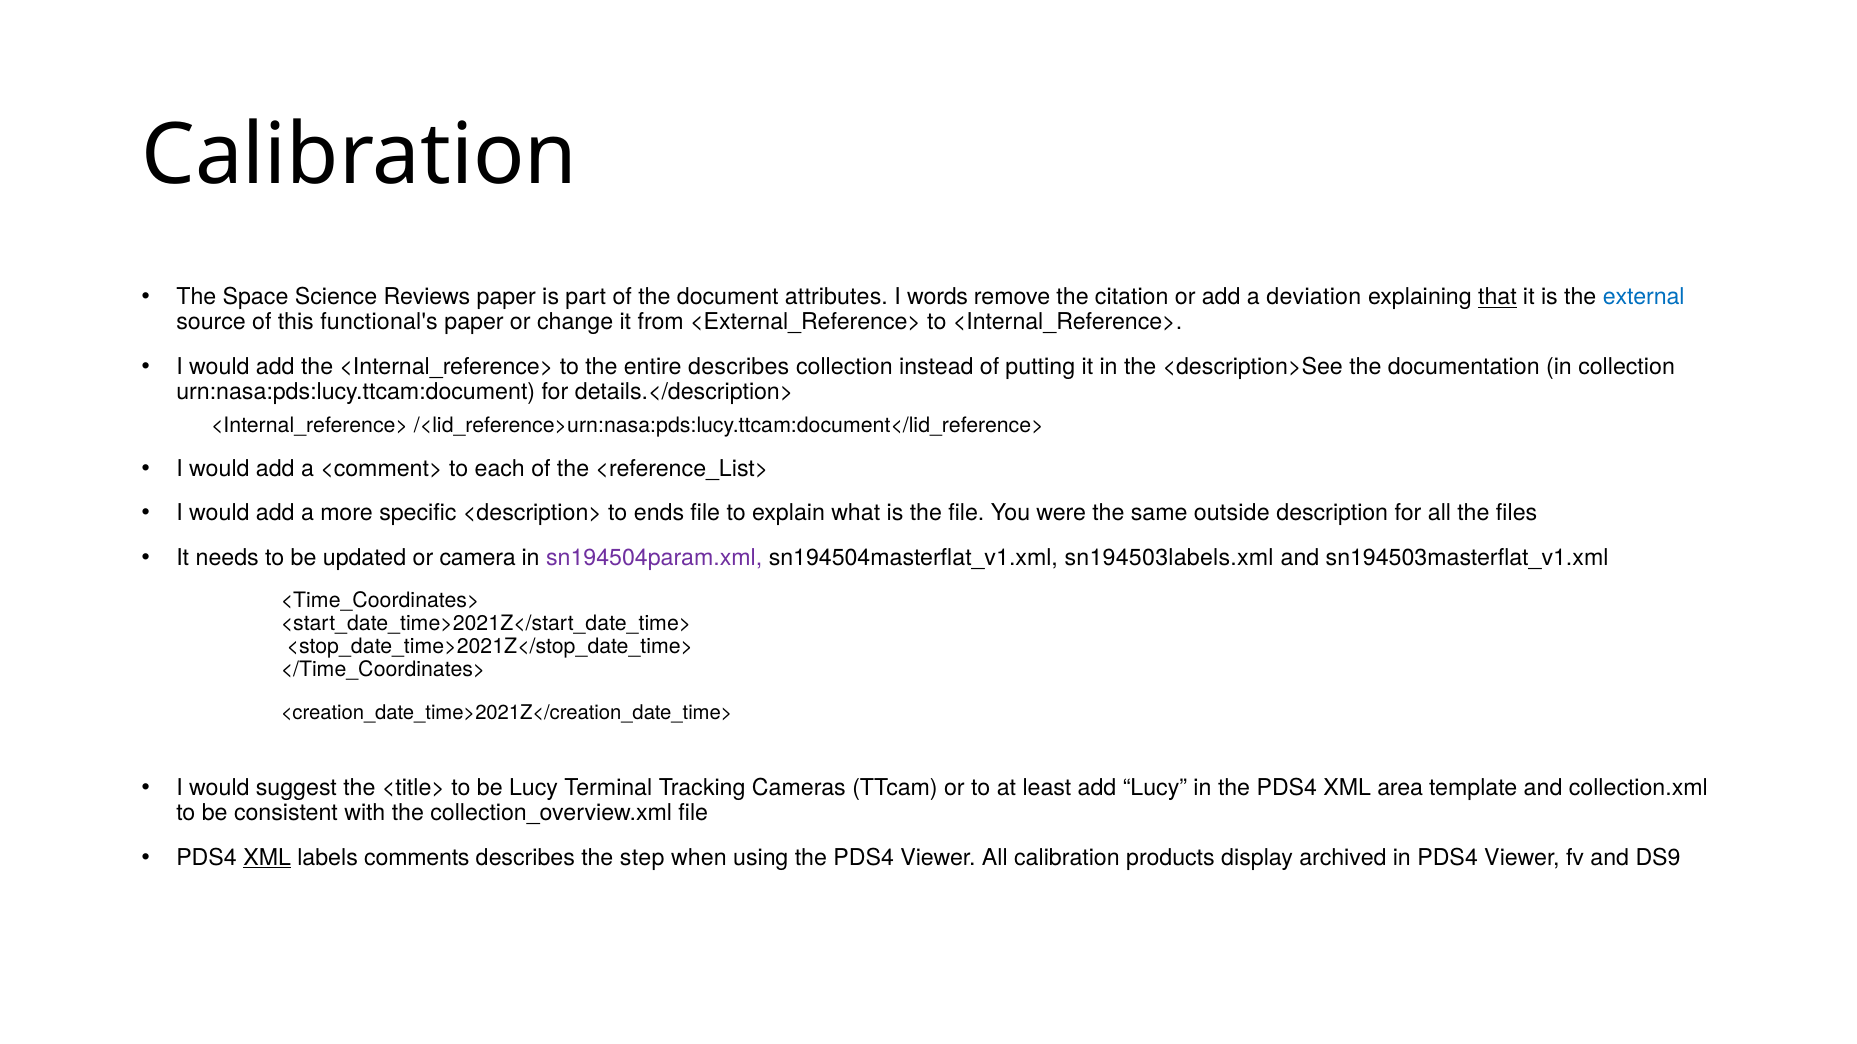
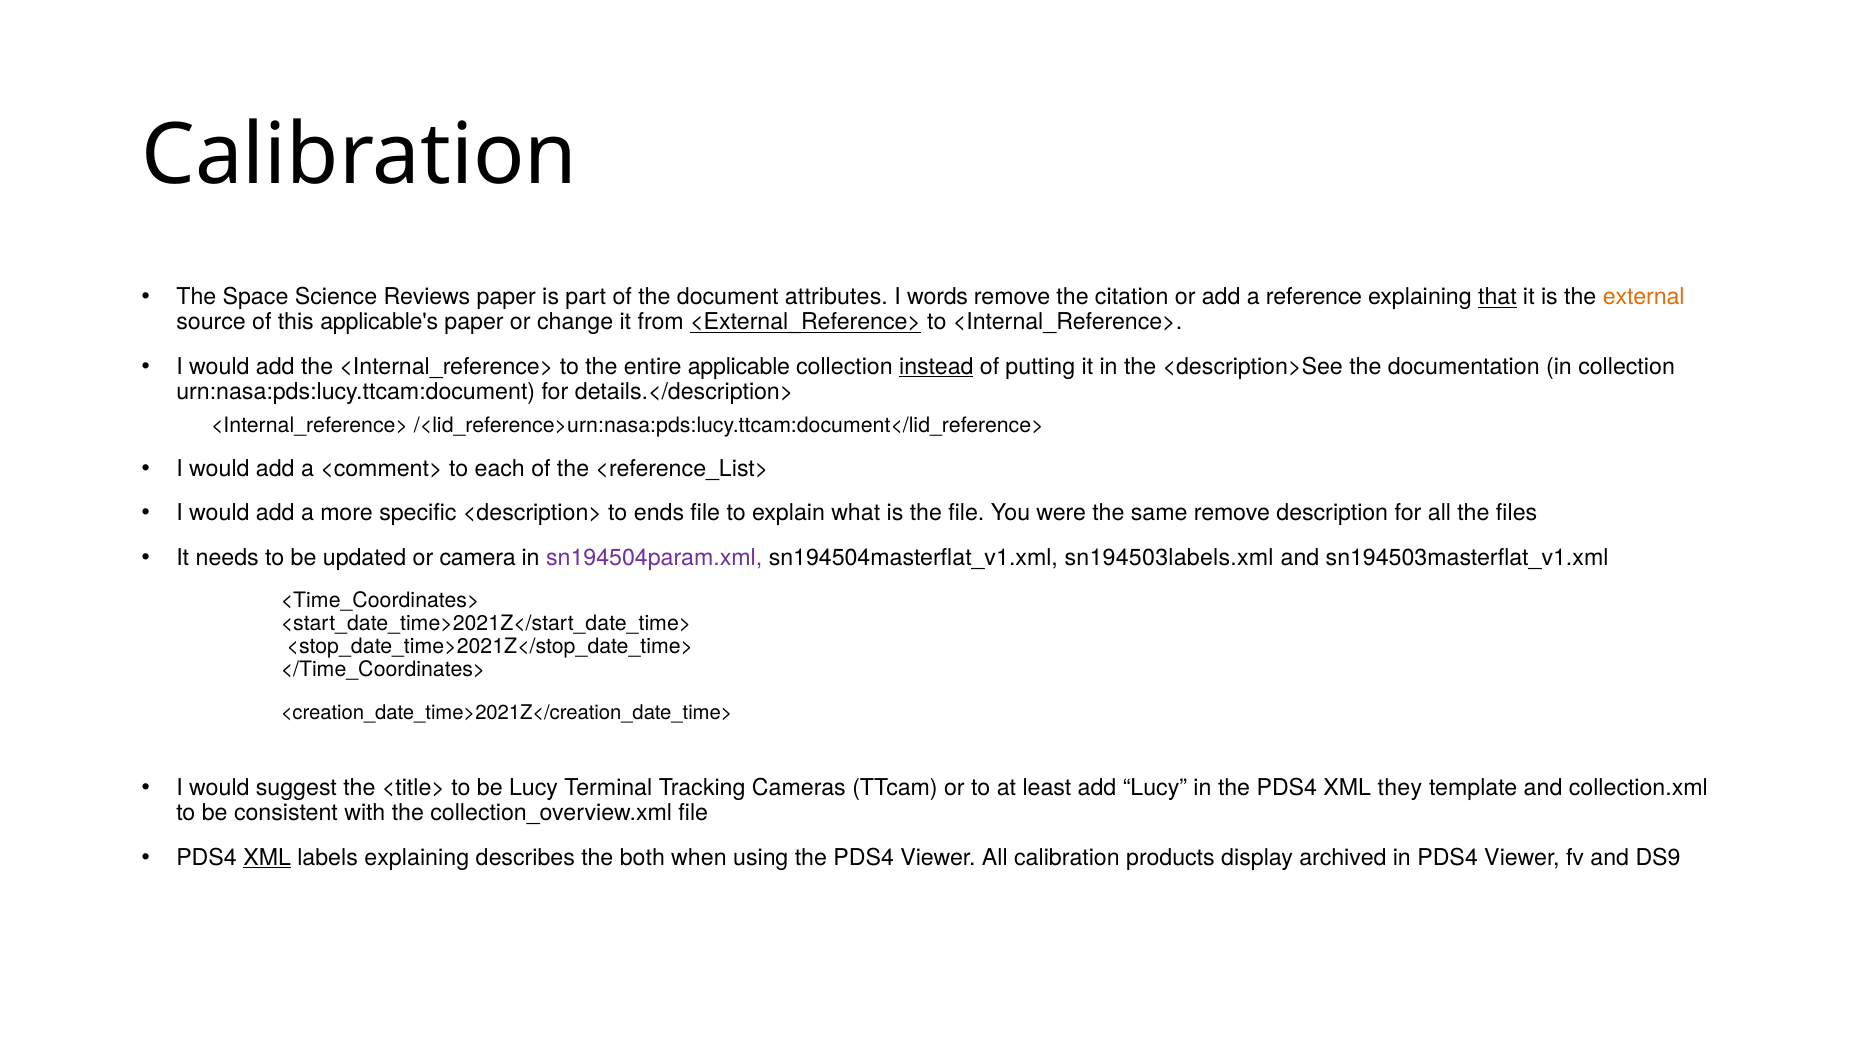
deviation: deviation -> reference
external colour: blue -> orange
functional's: functional's -> applicable's
<External_Reference> underline: none -> present
entire describes: describes -> applicable
instead underline: none -> present
same outside: outside -> remove
area: area -> they
labels comments: comments -> explaining
step: step -> both
